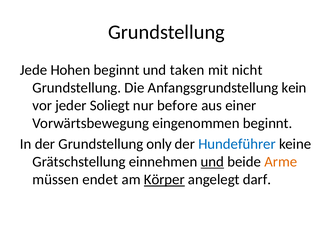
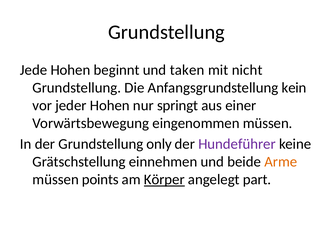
jeder Soliegt: Soliegt -> Hohen
before: before -> springt
eingenommen beginnt: beginnt -> müssen
Hundeführer colour: blue -> purple
und at (212, 162) underline: present -> none
endet: endet -> points
darf: darf -> part
